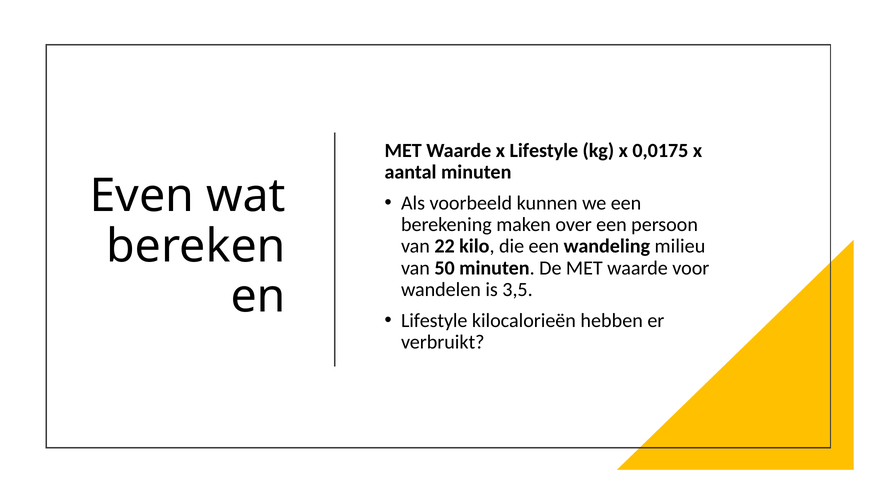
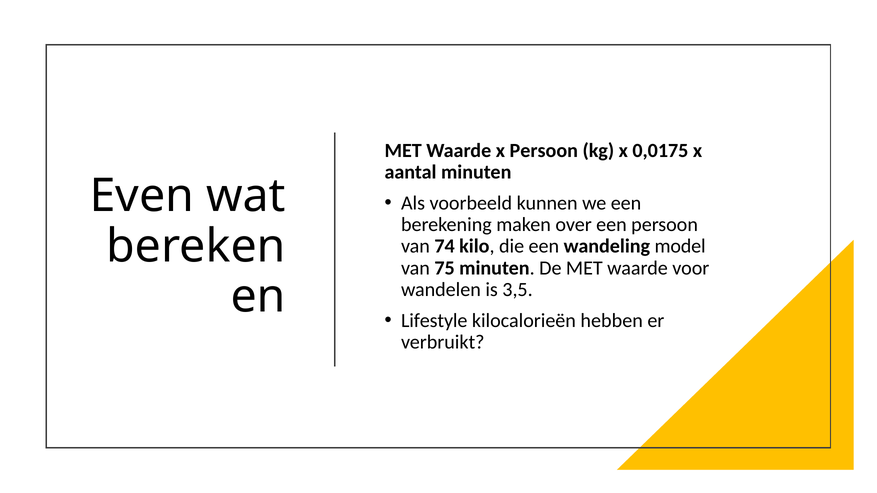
x Lifestyle: Lifestyle -> Persoon
22: 22 -> 74
milieu: milieu -> model
50: 50 -> 75
